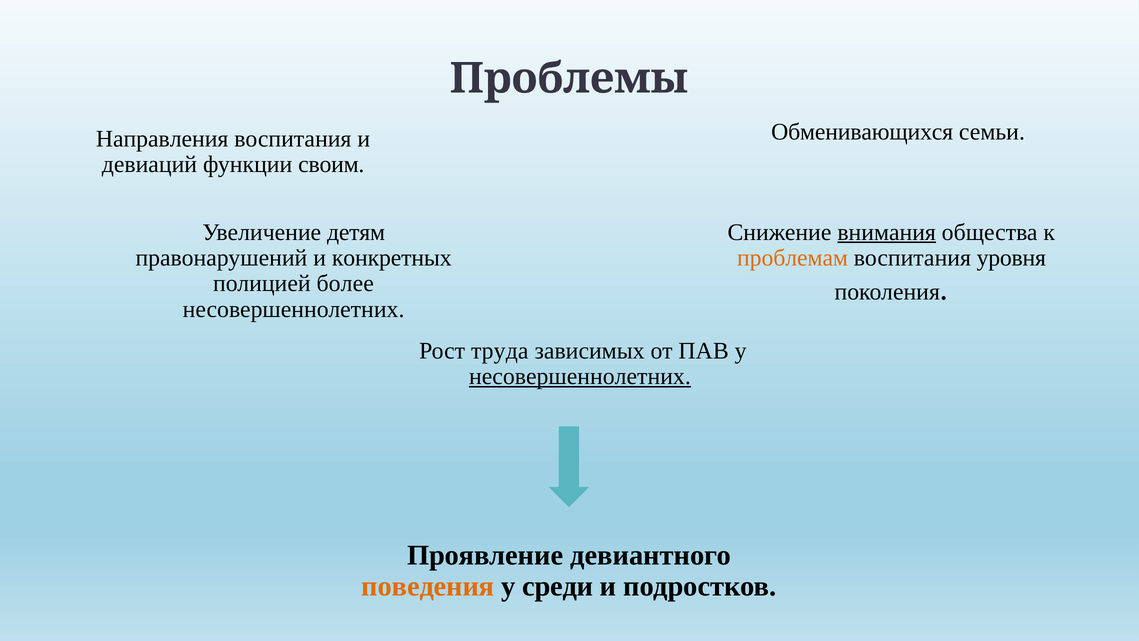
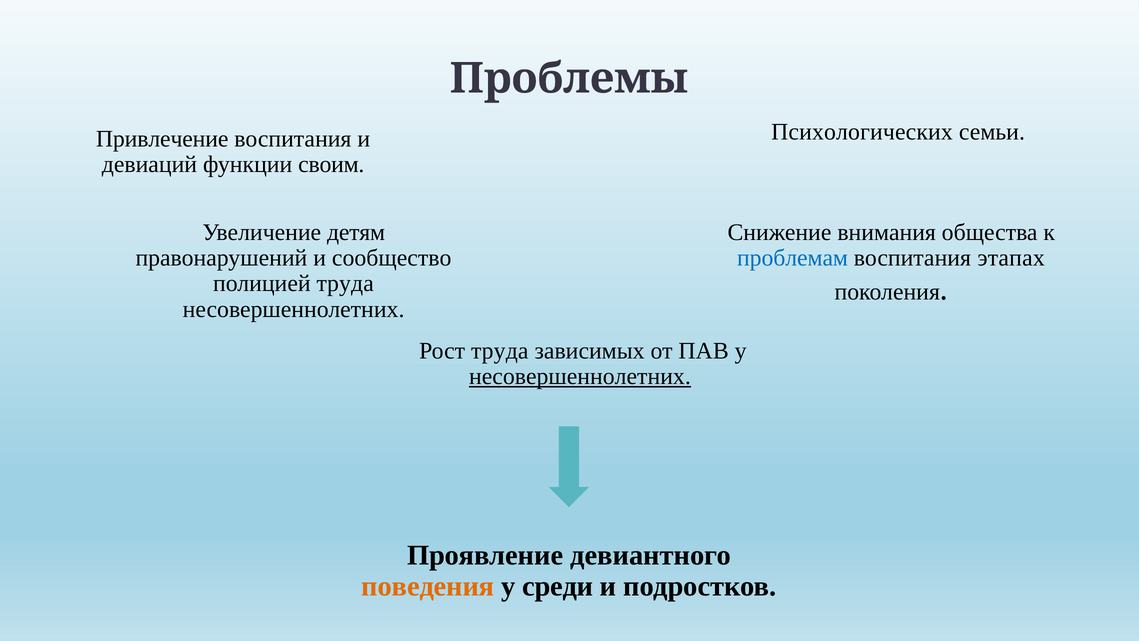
Обменивающихся: Обменивающихся -> Психологических
Направления: Направления -> Привлечение
внимания underline: present -> none
конкретных: конкретных -> сообщество
проблемам colour: orange -> blue
уровня: уровня -> этапах
полицией более: более -> труда
